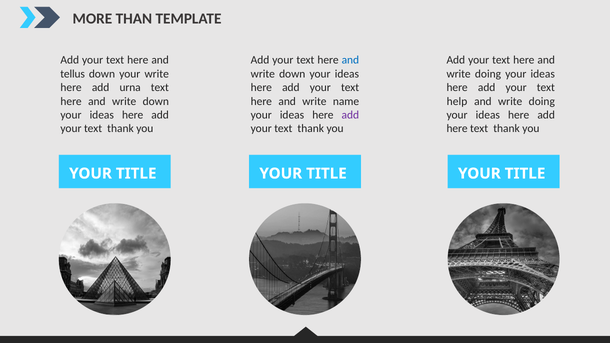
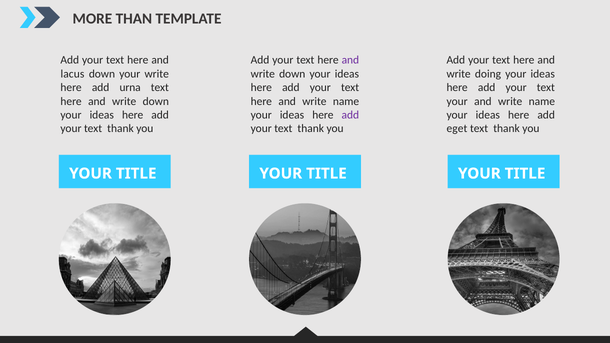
and at (350, 60) colour: blue -> purple
tellus: tellus -> lacus
help at (457, 101): help -> your
doing at (542, 101): doing -> name
here at (457, 129): here -> eget
